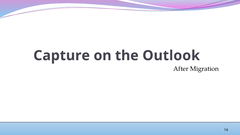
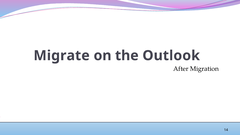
Capture: Capture -> Migrate
